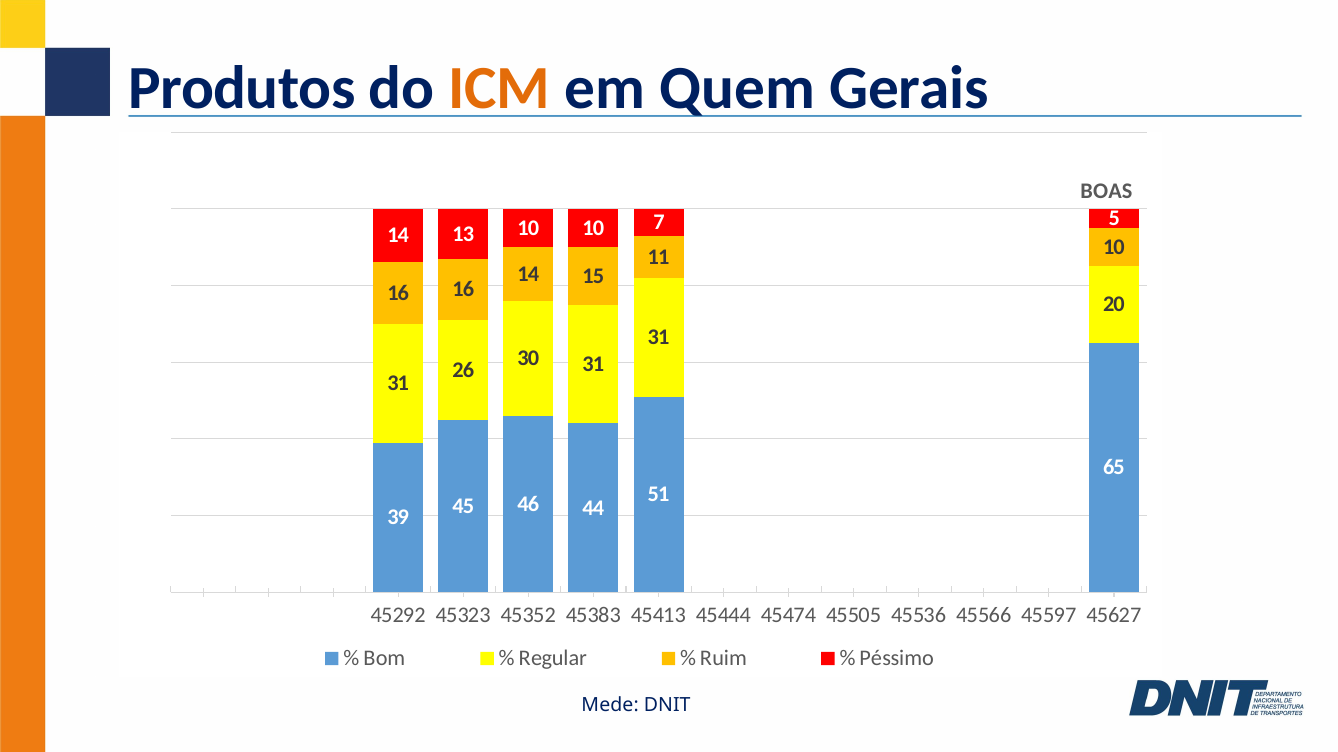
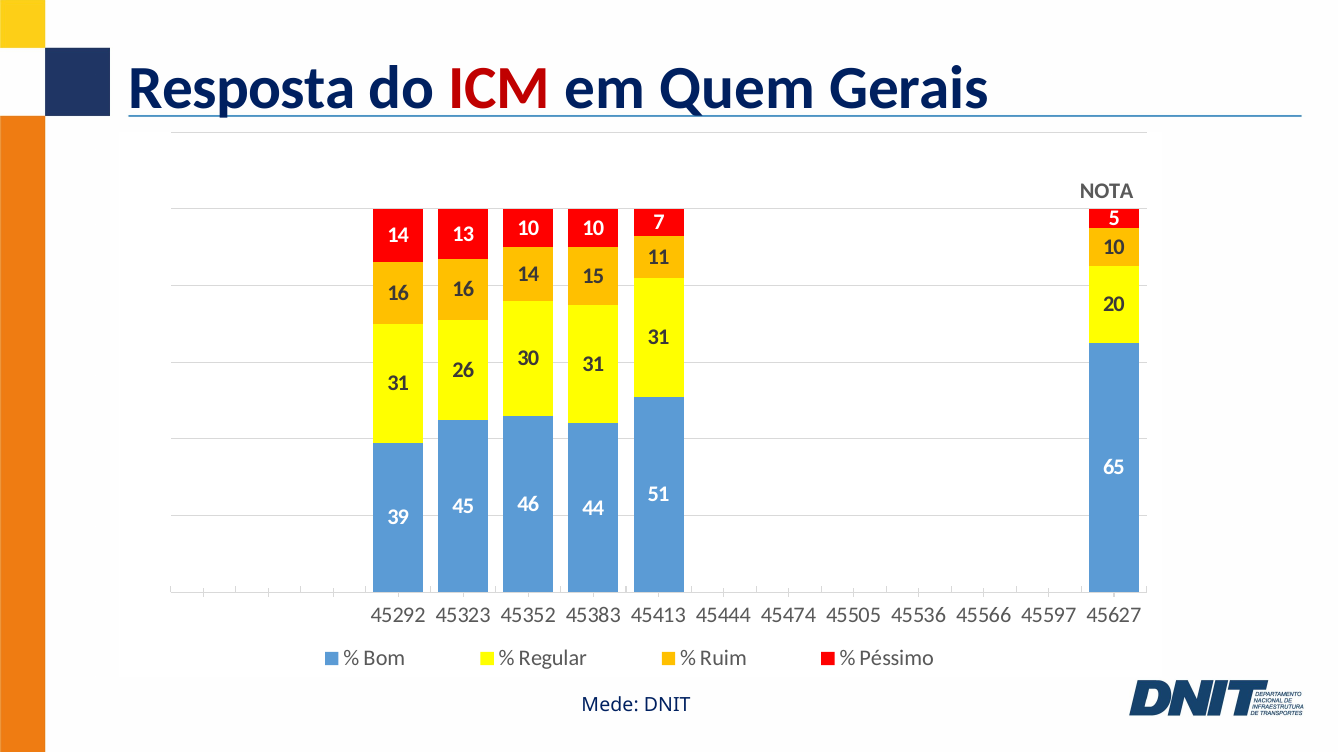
Produtos: Produtos -> Resposta
ICM colour: orange -> red
BOAS: BOAS -> NOTA
